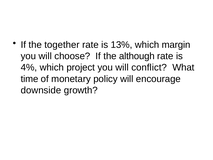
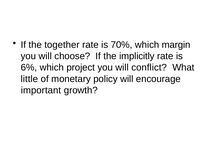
13%: 13% -> 70%
although: although -> implicitly
4%: 4% -> 6%
time: time -> little
downside: downside -> important
